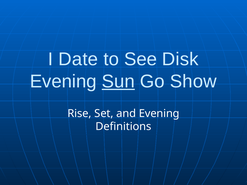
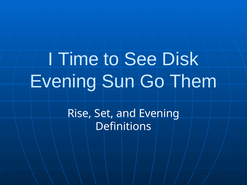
Date: Date -> Time
Sun underline: present -> none
Show: Show -> Them
